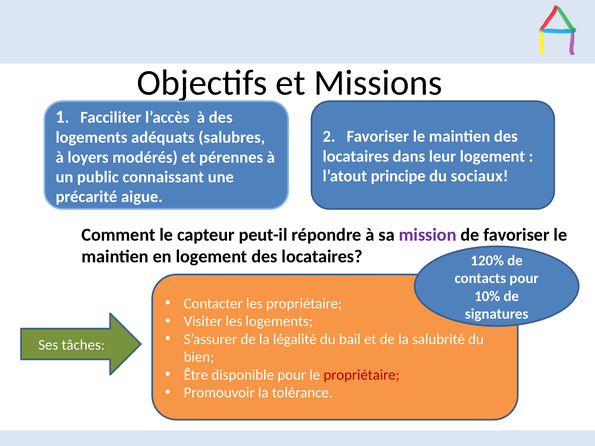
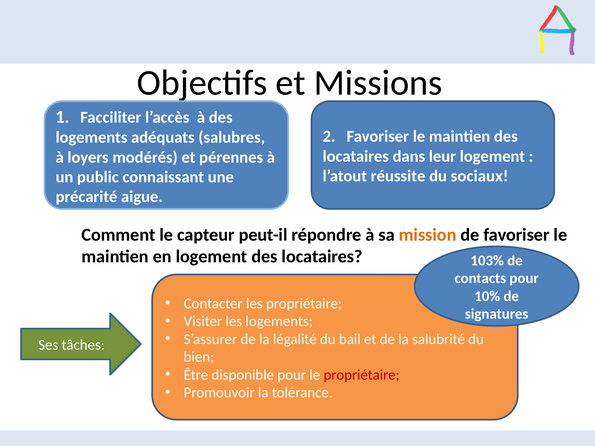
principe: principe -> réussite
mission colour: purple -> orange
120%: 120% -> 103%
